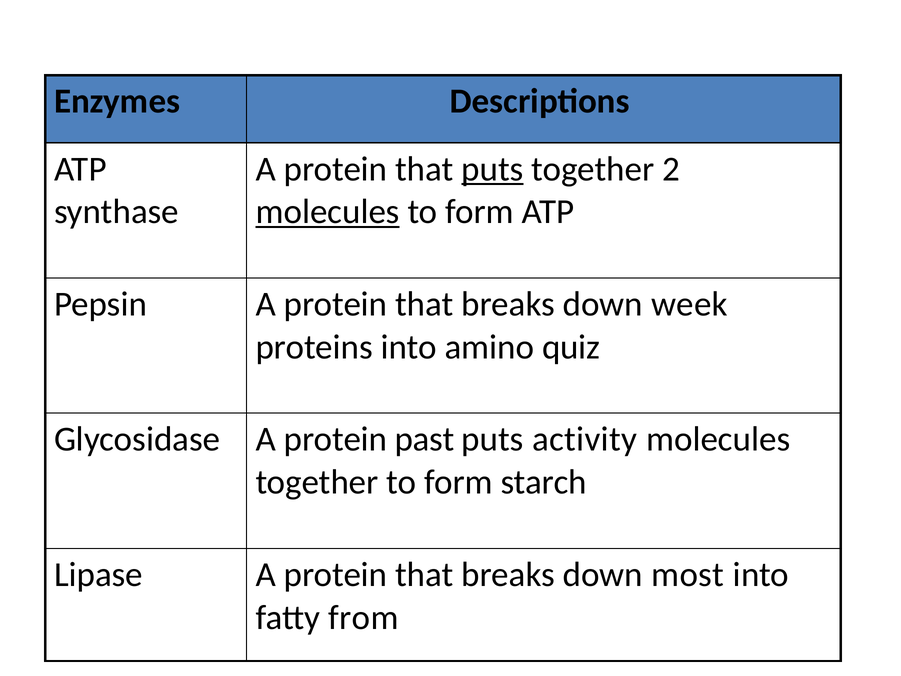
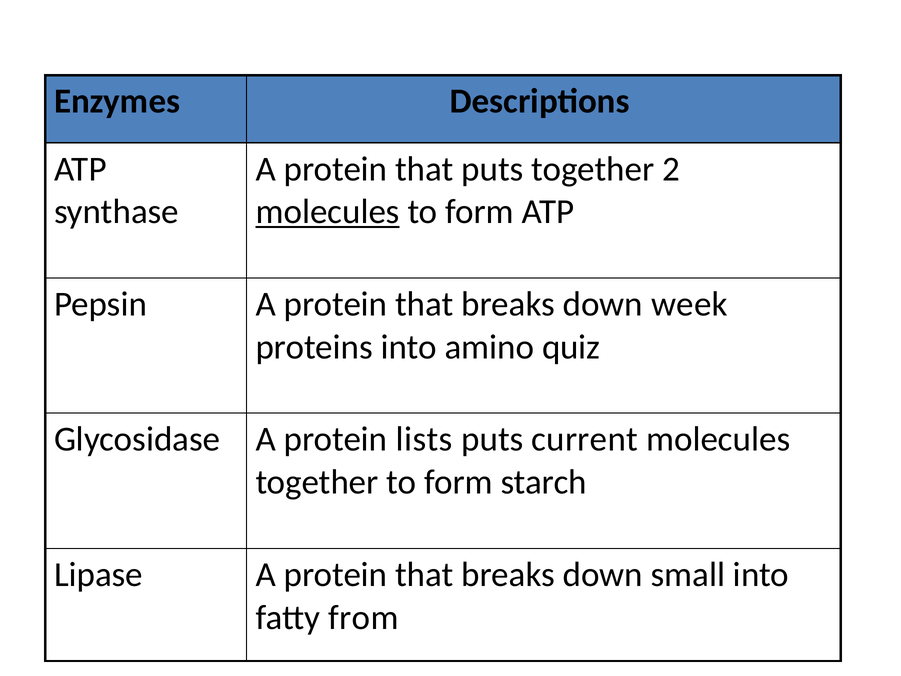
puts at (492, 169) underline: present -> none
past: past -> lists
activity: activity -> current
most: most -> small
